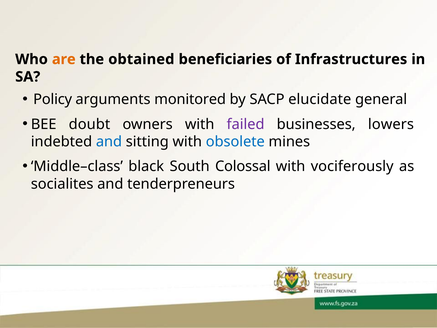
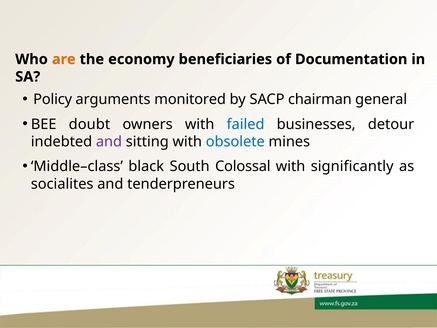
obtained: obtained -> economy
Infrastructures: Infrastructures -> Documentation
elucidate: elucidate -> chairman
failed colour: purple -> blue
lowers: lowers -> detour
and at (109, 142) colour: blue -> purple
vociferously: vociferously -> significantly
